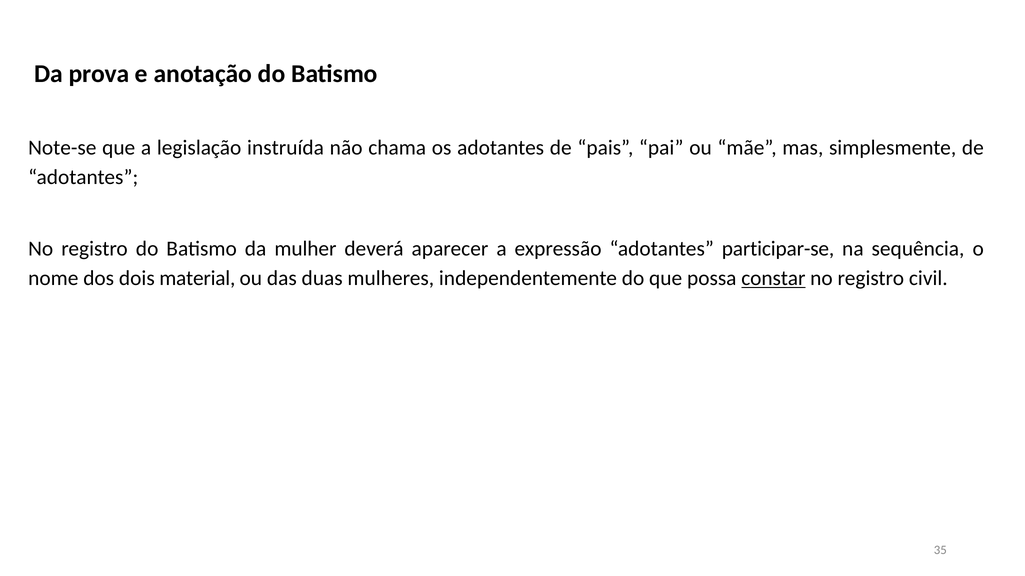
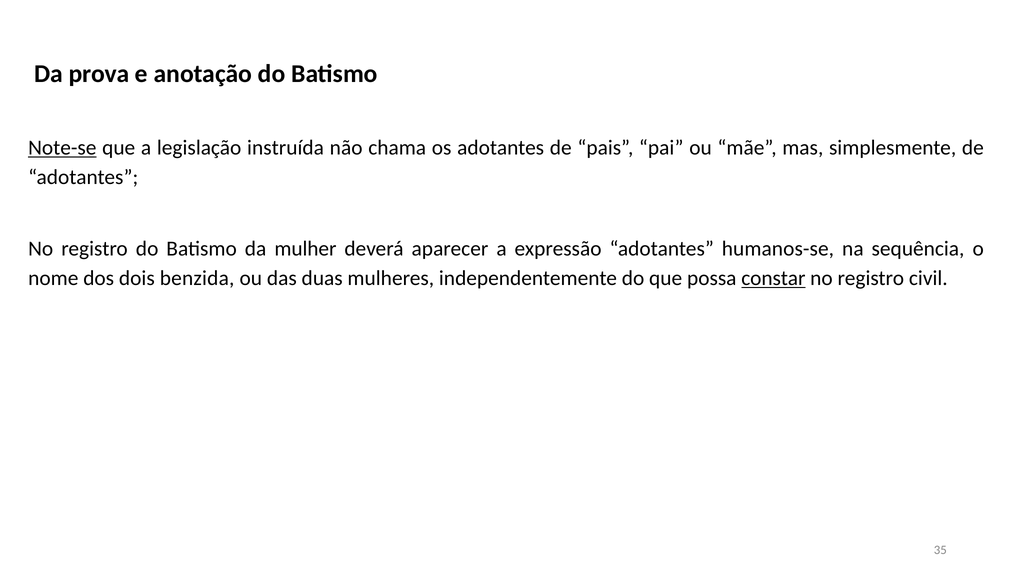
Note-se underline: none -> present
participar-se: participar-se -> humanos-se
material: material -> benzida
